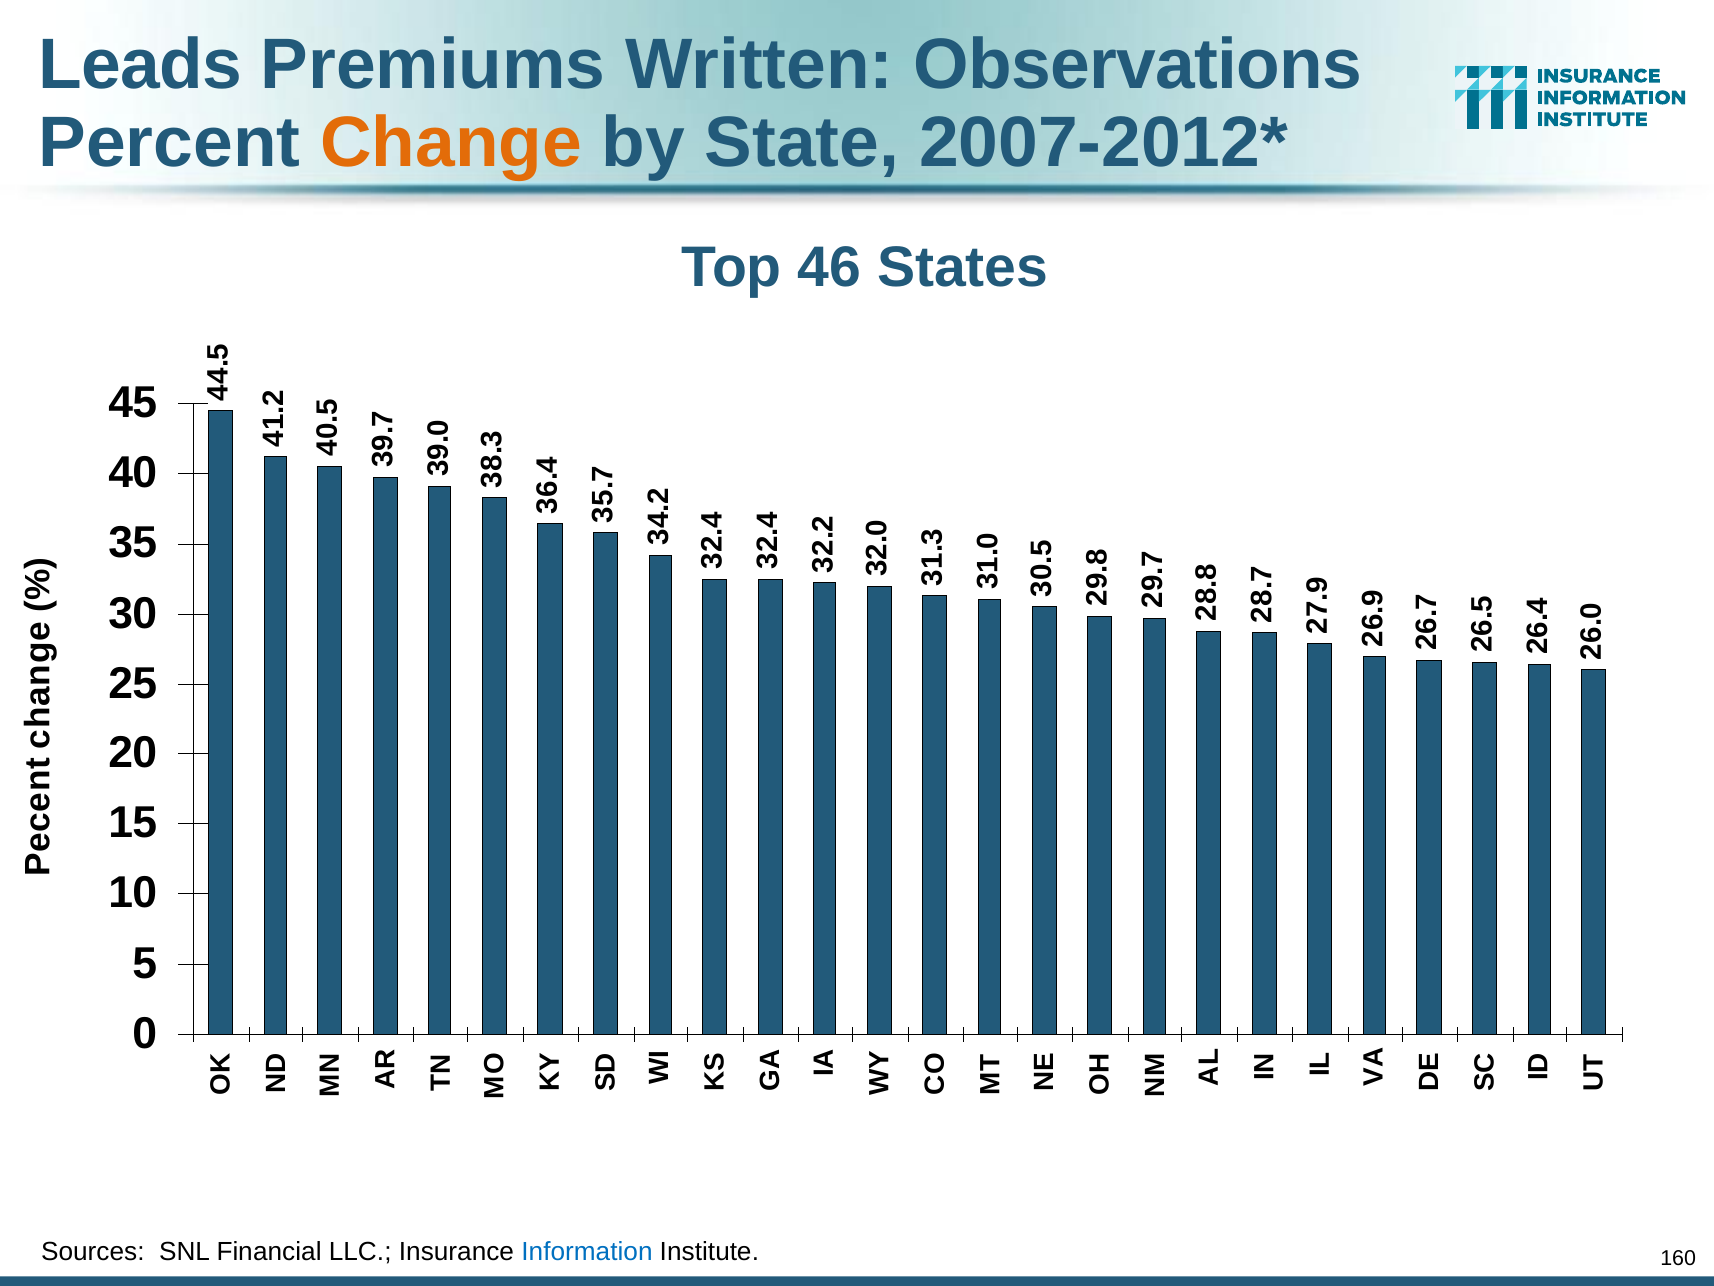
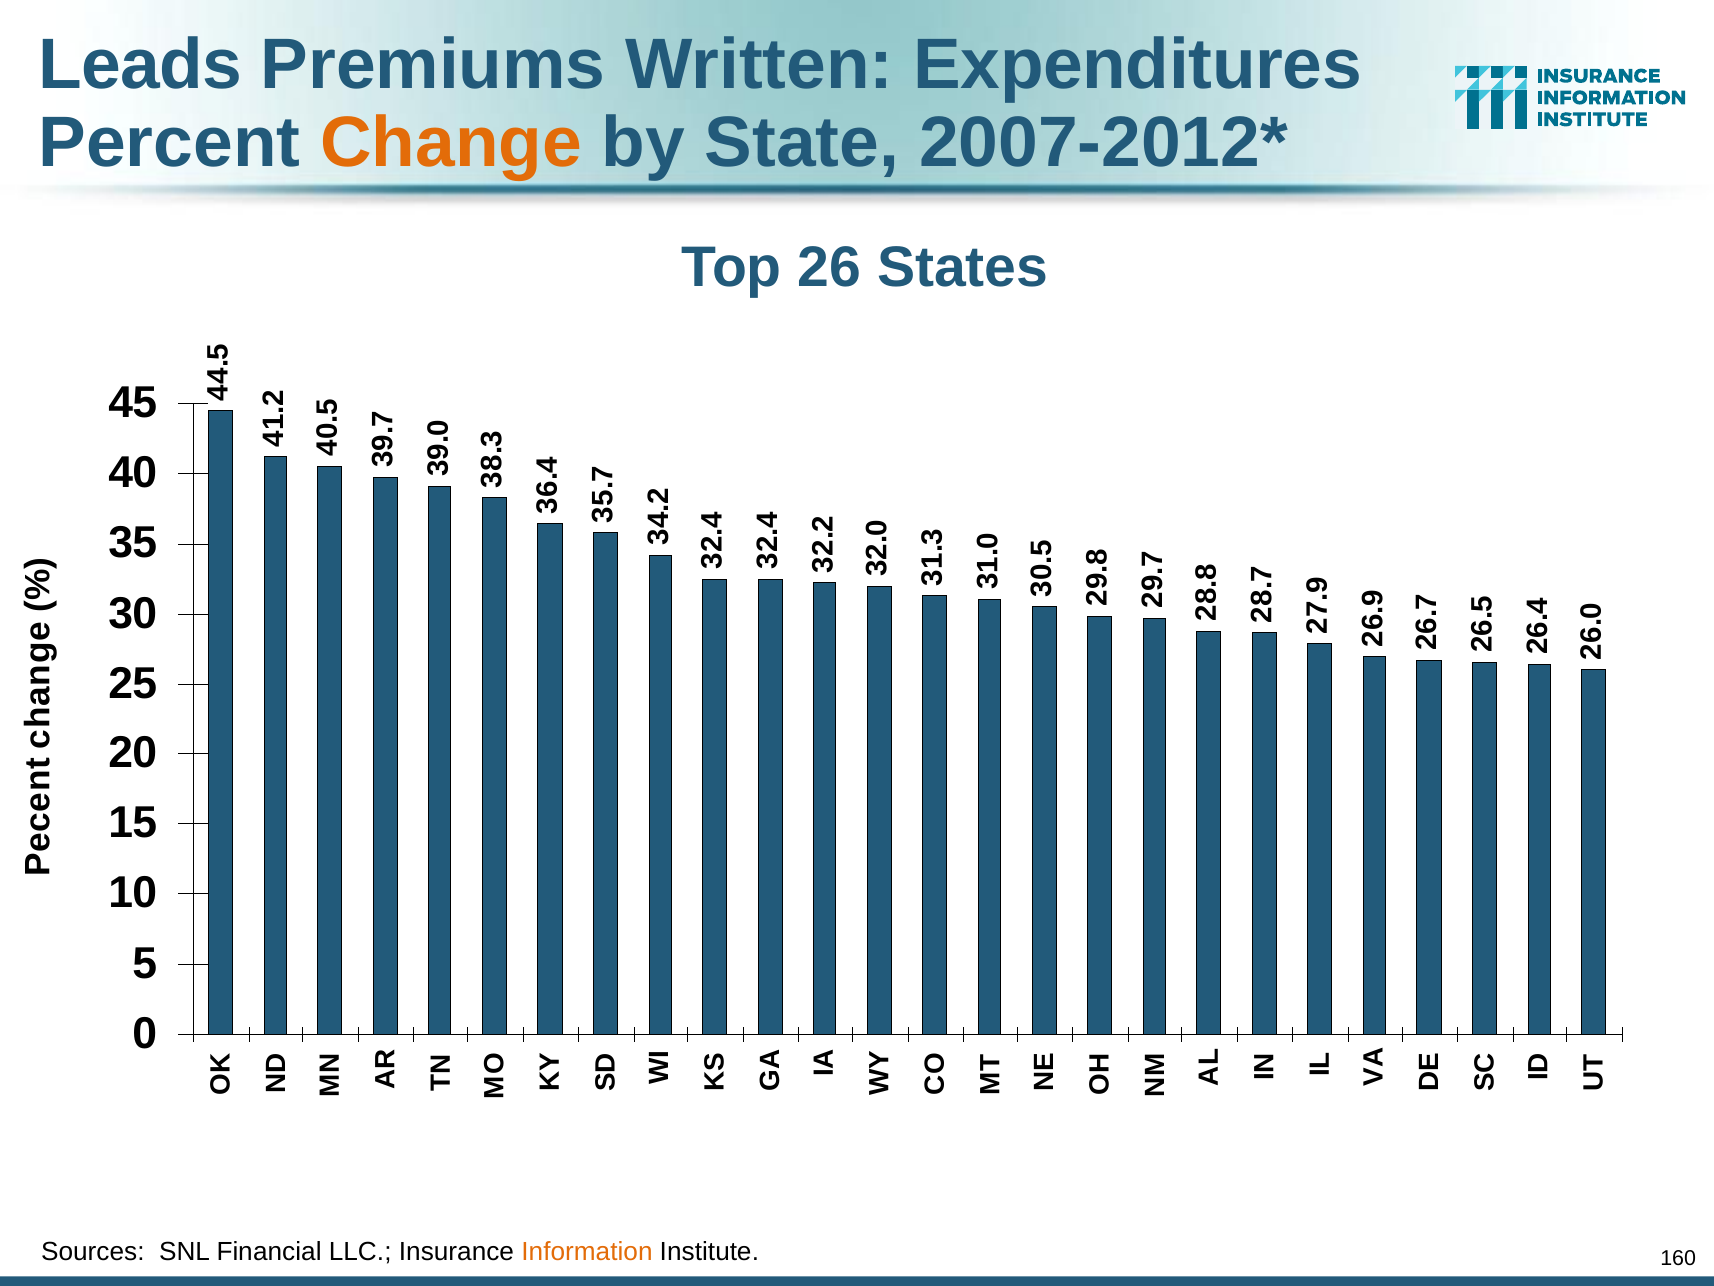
Observations: Observations -> Expenditures
46: 46 -> 26
Information colour: blue -> orange
